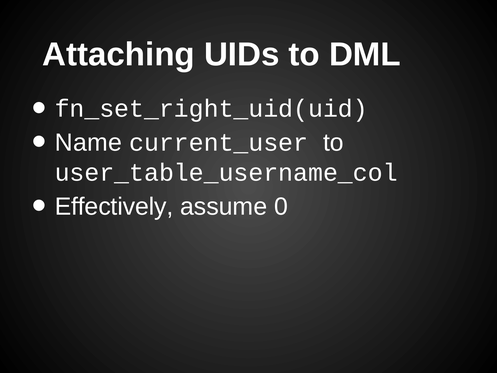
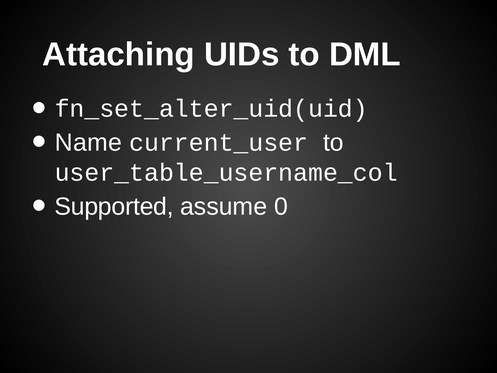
fn_set_right_uid(uid: fn_set_right_uid(uid -> fn_set_alter_uid(uid
Effectively: Effectively -> Supported
